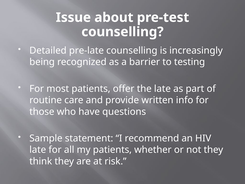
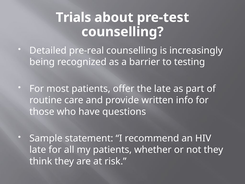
Issue: Issue -> Trials
pre-late: pre-late -> pre-real
